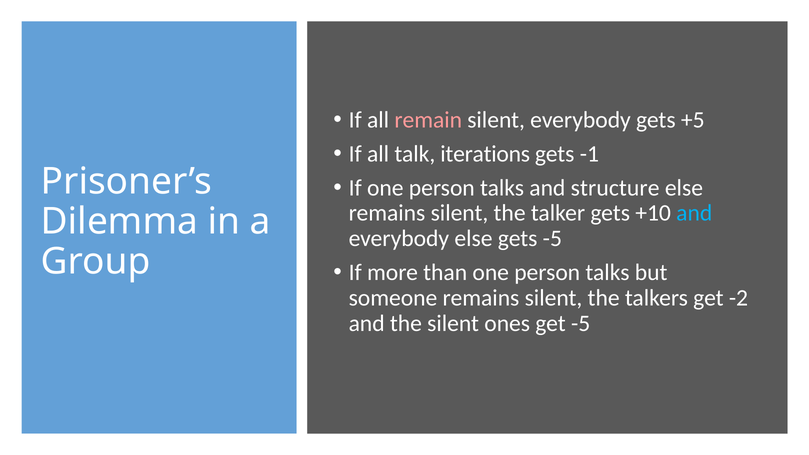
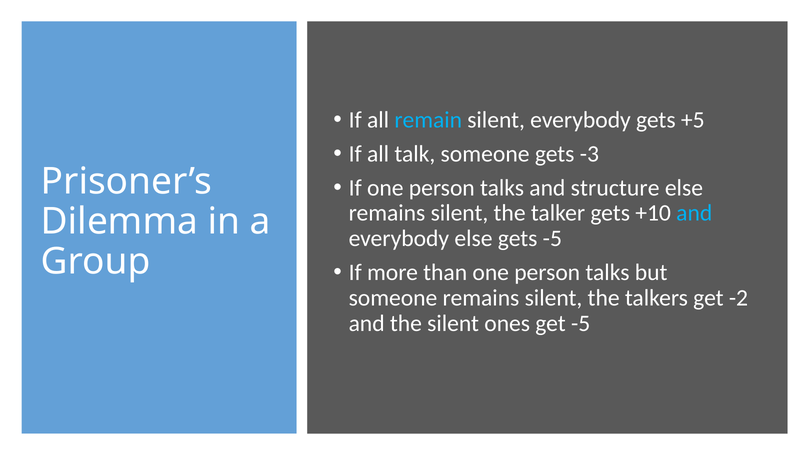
remain colour: pink -> light blue
talk iterations: iterations -> someone
-1: -1 -> -3
